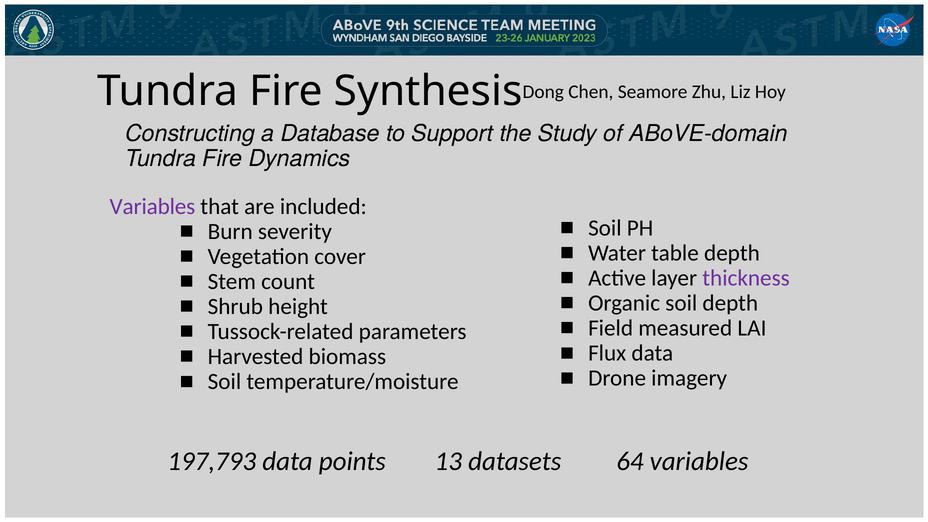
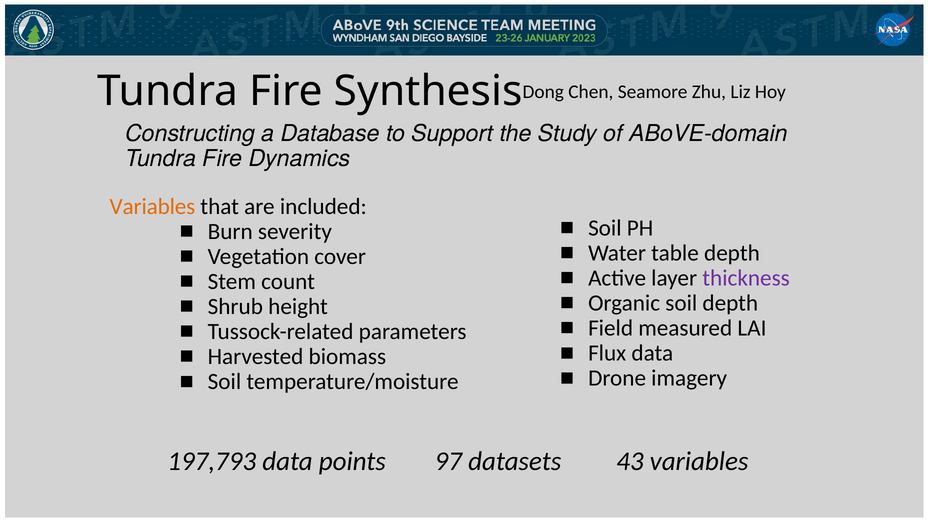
Variables at (152, 206) colour: purple -> orange
13: 13 -> 97
64: 64 -> 43
